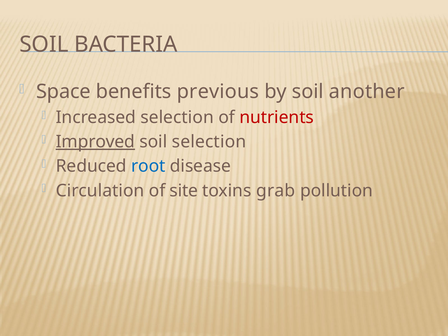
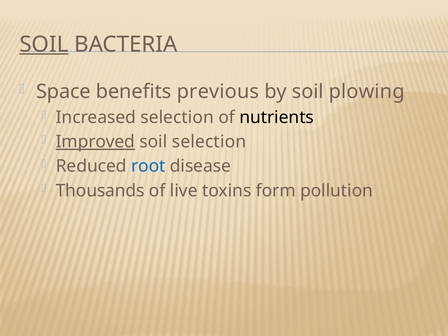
SOIL at (44, 44) underline: none -> present
another: another -> plowing
nutrients colour: red -> black
Circulation: Circulation -> Thousands
site: site -> live
grab: grab -> form
